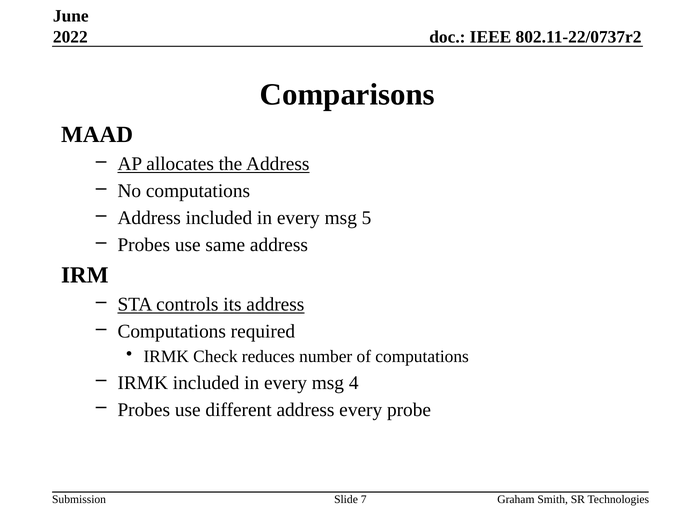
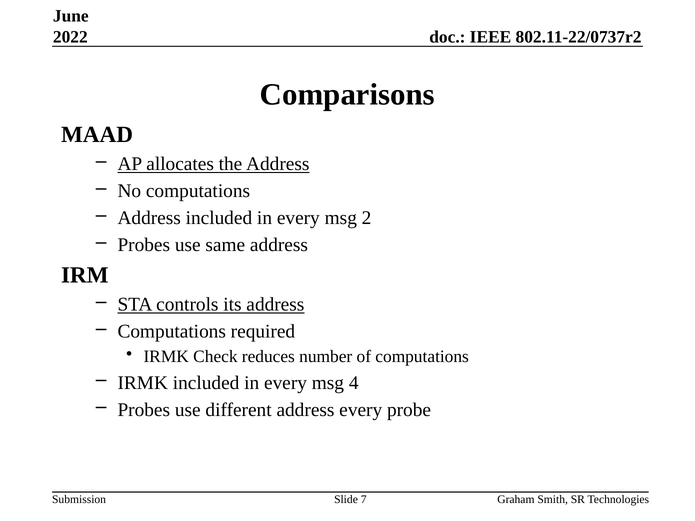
5: 5 -> 2
